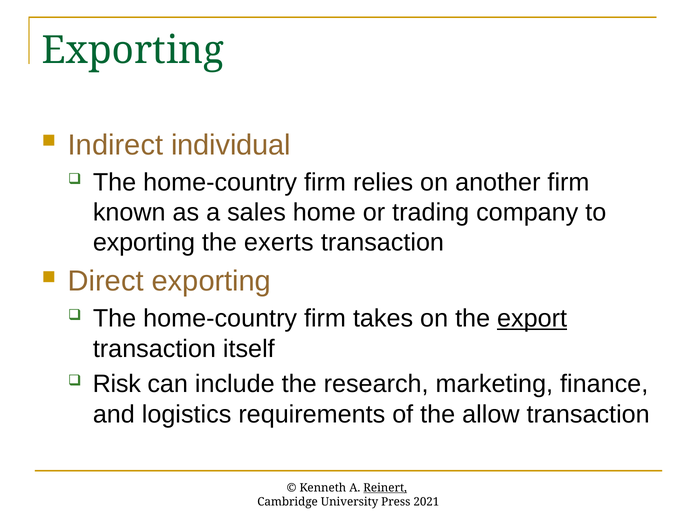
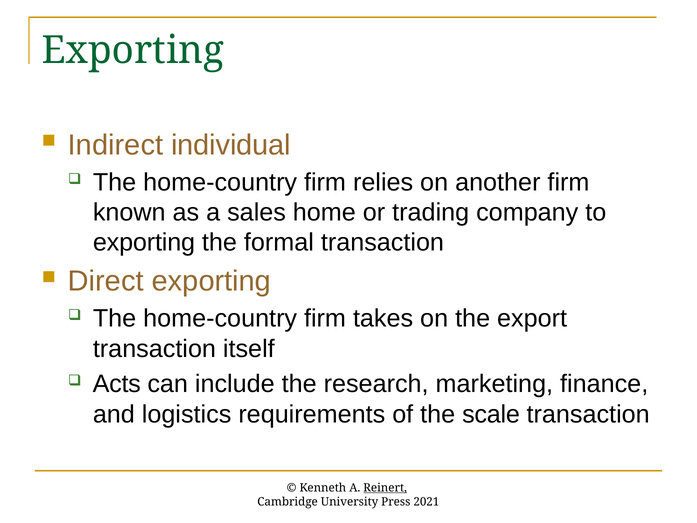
exerts: exerts -> formal
export underline: present -> none
Risk: Risk -> Acts
allow: allow -> scale
